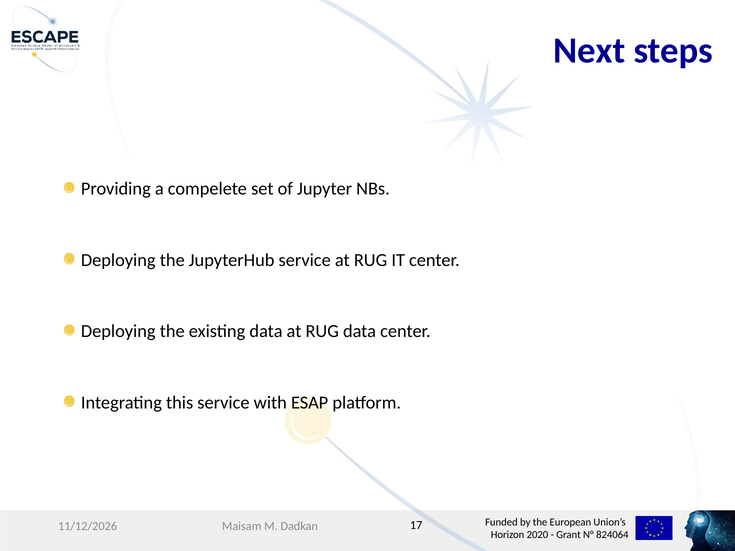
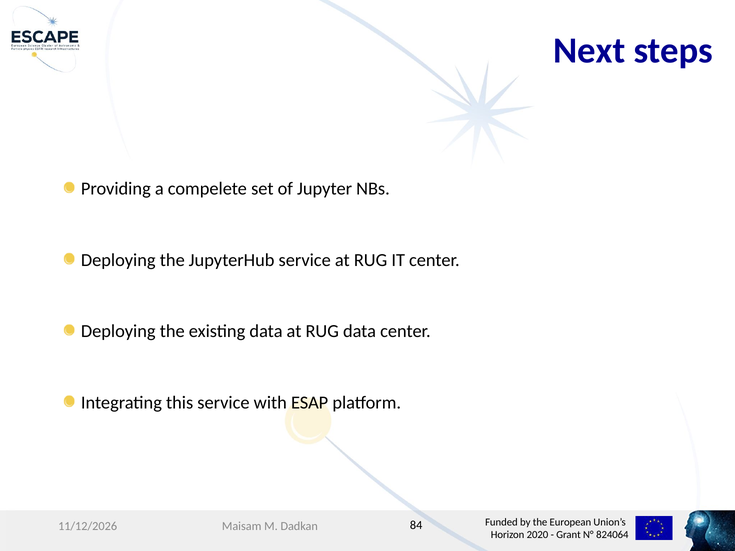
17: 17 -> 84
